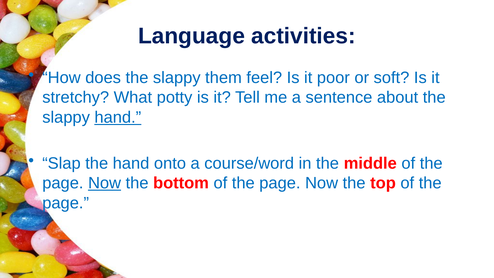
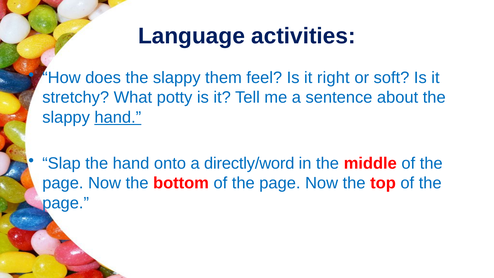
poor: poor -> right
course/word: course/word -> directly/word
Now at (105, 183) underline: present -> none
